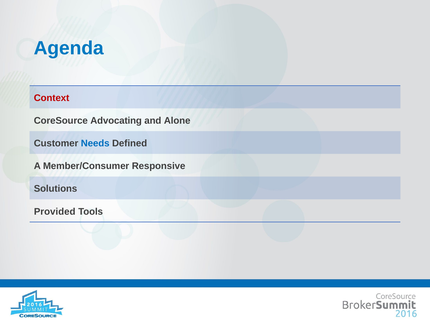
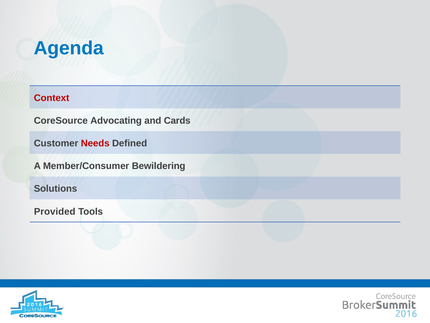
Alone: Alone -> Cards
Needs colour: blue -> red
Responsive: Responsive -> Bewildering
